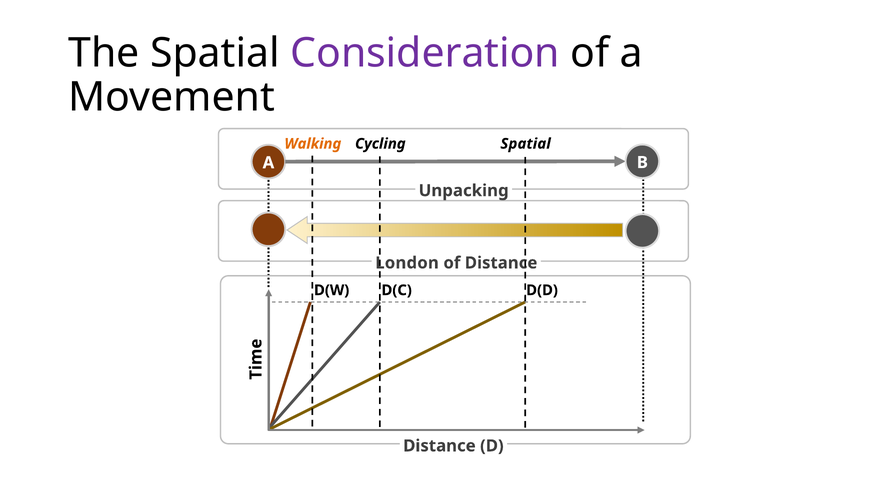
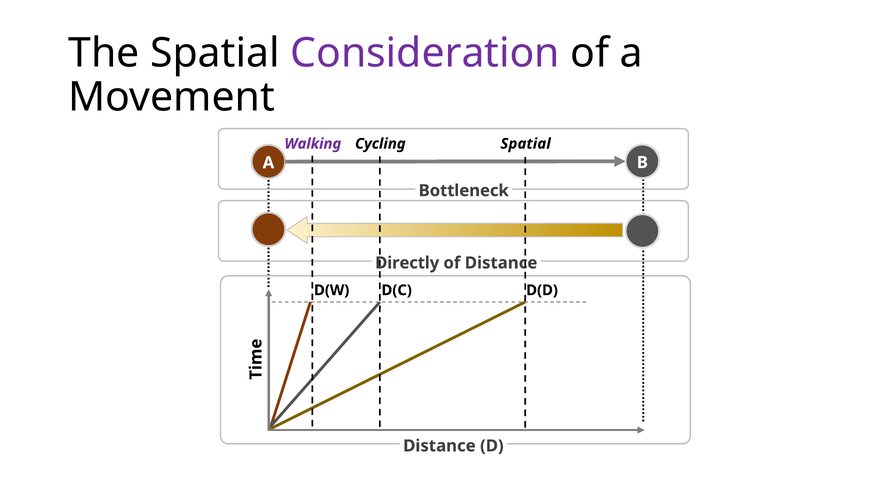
Walking colour: orange -> purple
Unpacking: Unpacking -> Bottleneck
London: London -> Directly
